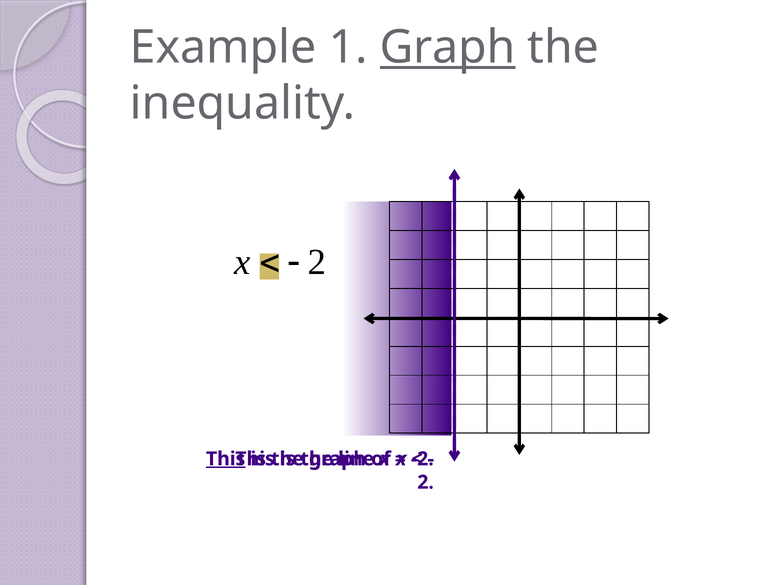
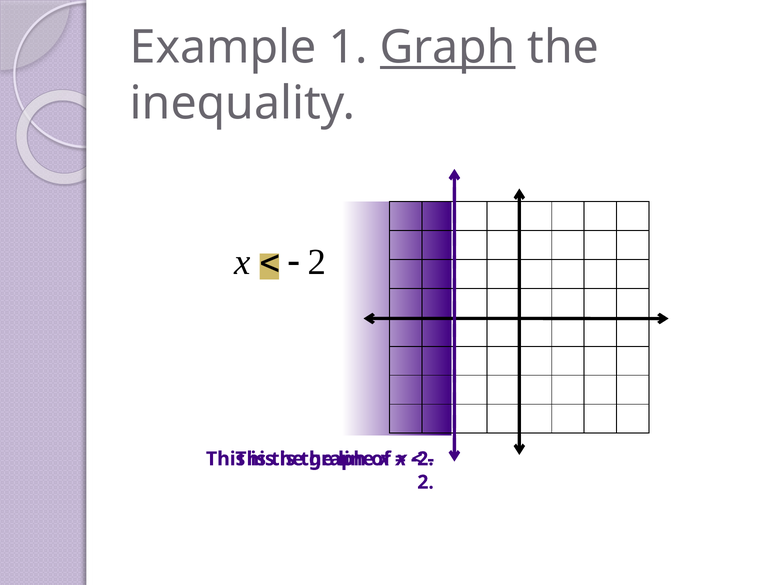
This at (226, 458) underline: present -> none
